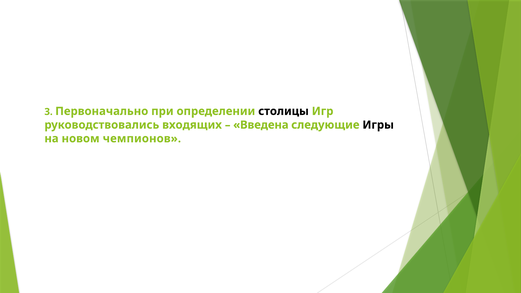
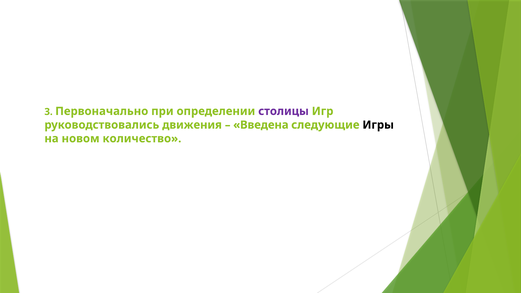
столицы colour: black -> purple
входящих: входящих -> движения
чемпионов: чемпионов -> количество
